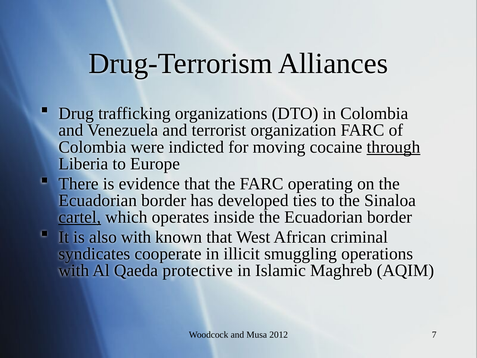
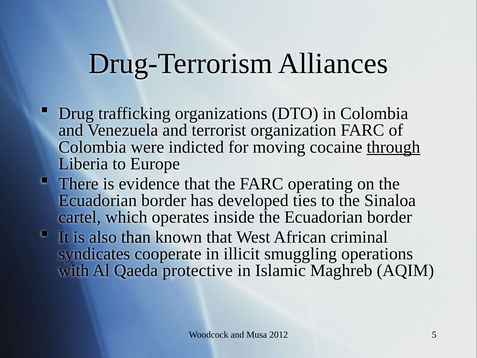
cartel underline: present -> none
also with: with -> than
7: 7 -> 5
